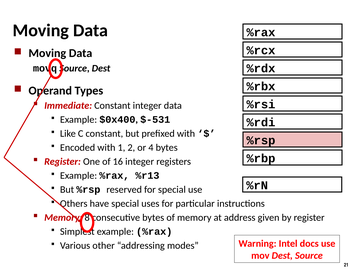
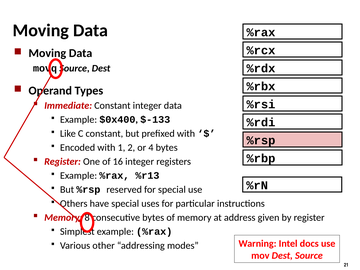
$-531: $-531 -> $-133
